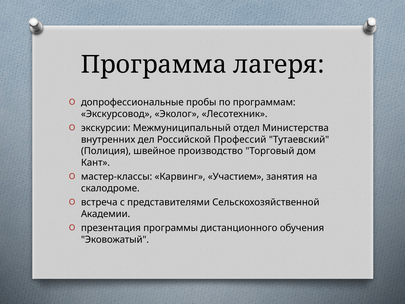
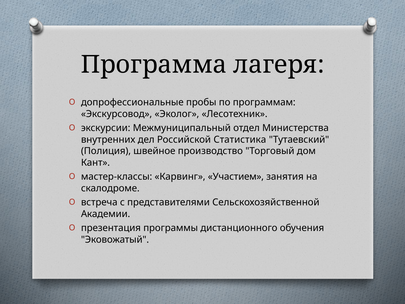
Профессий: Профессий -> Статистика
